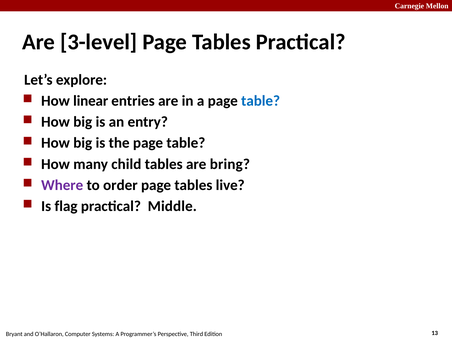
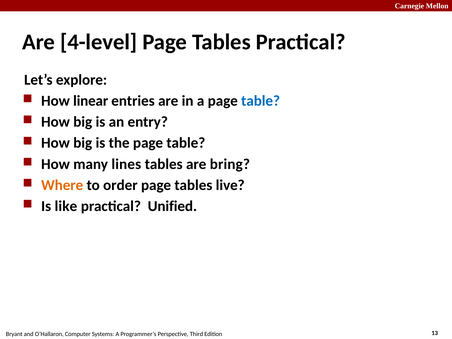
3-level: 3-level -> 4-level
child: child -> lines
Where colour: purple -> orange
flag: flag -> like
Middle: Middle -> Unified
